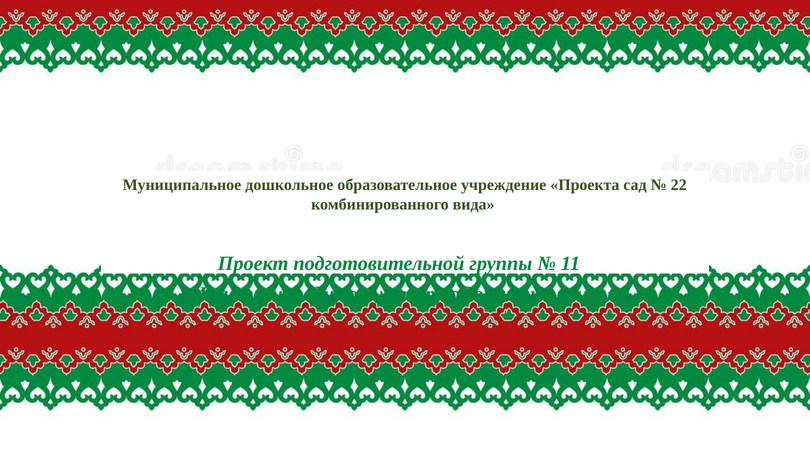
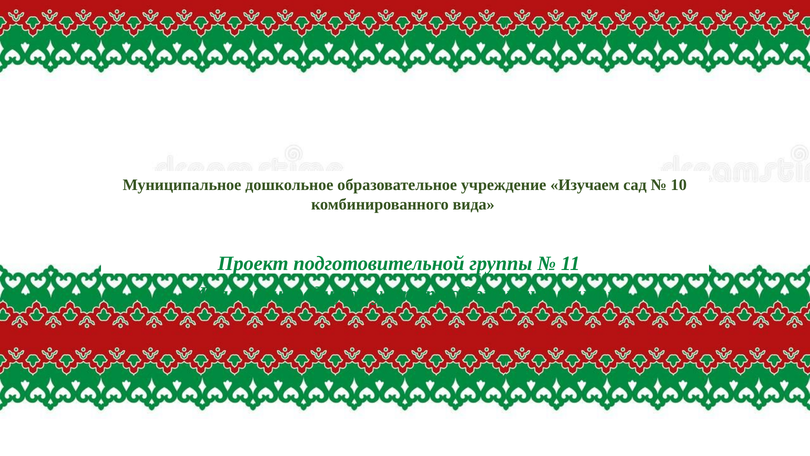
учреждение Проекта: Проекта -> Изучаем
22: 22 -> 10
